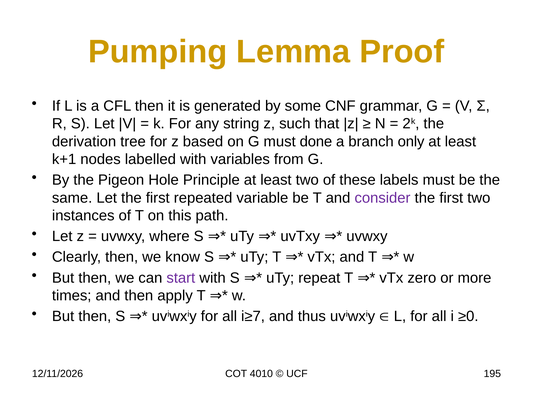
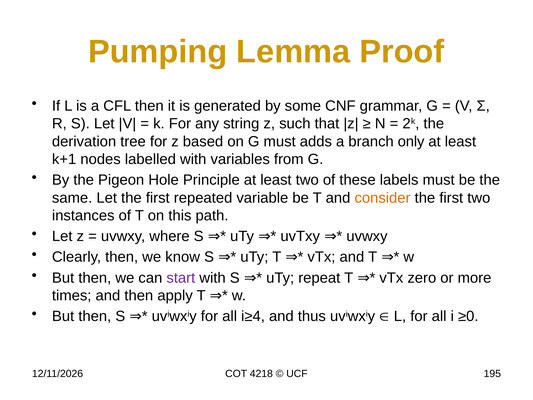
done: done -> adds
consider colour: purple -> orange
i≥7: i≥7 -> i≥4
4010: 4010 -> 4218
